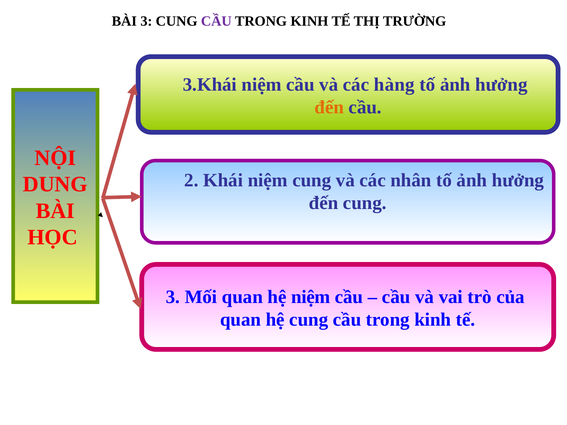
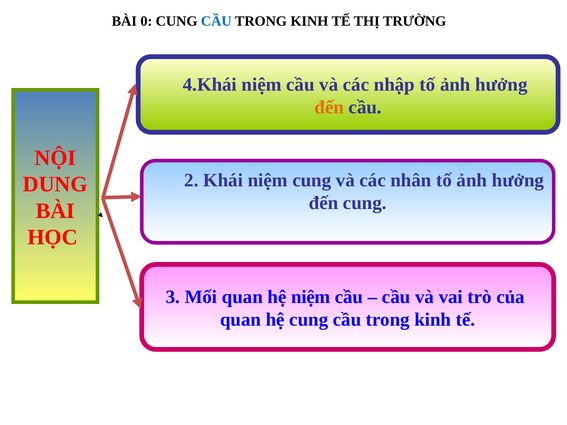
BÀI 3: 3 -> 0
CẦU at (216, 21) colour: purple -> blue
3.Khái: 3.Khái -> 4.Khái
hàng: hàng -> nhập
